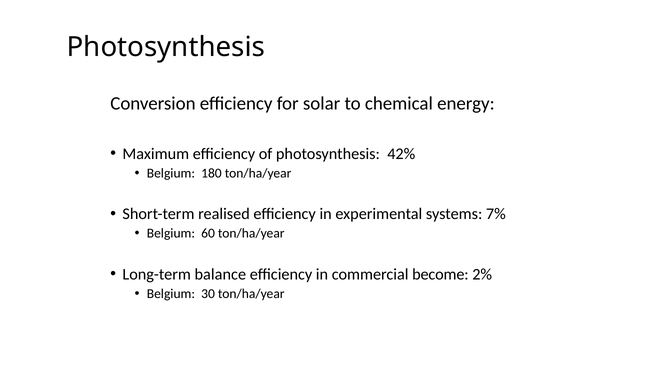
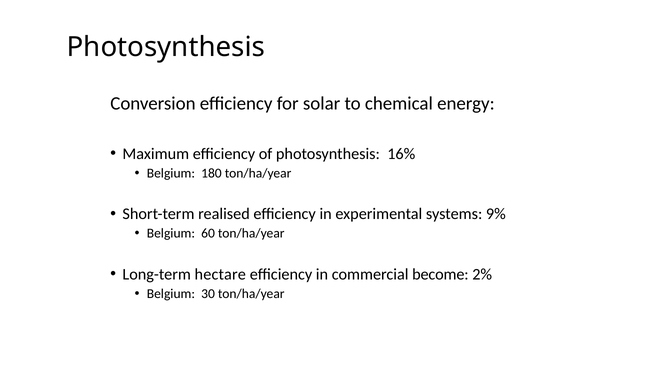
42%: 42% -> 16%
7%: 7% -> 9%
balance: balance -> hectare
